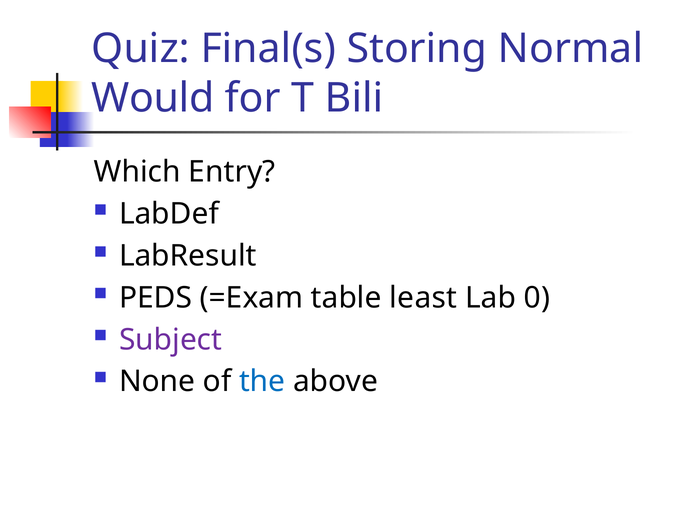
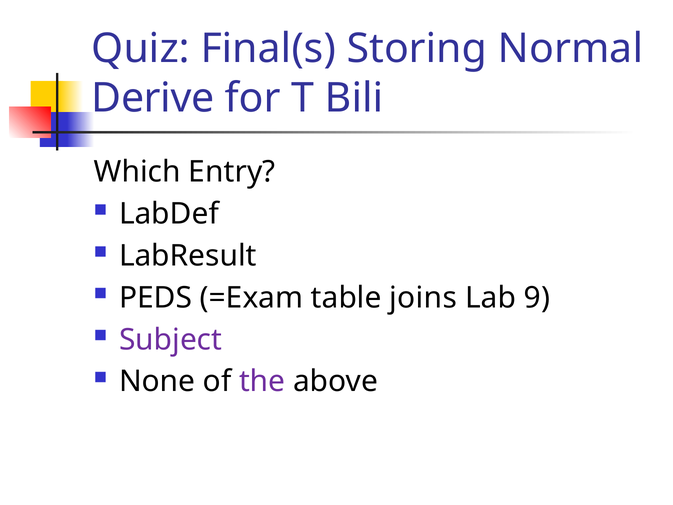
Would: Would -> Derive
least: least -> joins
0: 0 -> 9
the colour: blue -> purple
